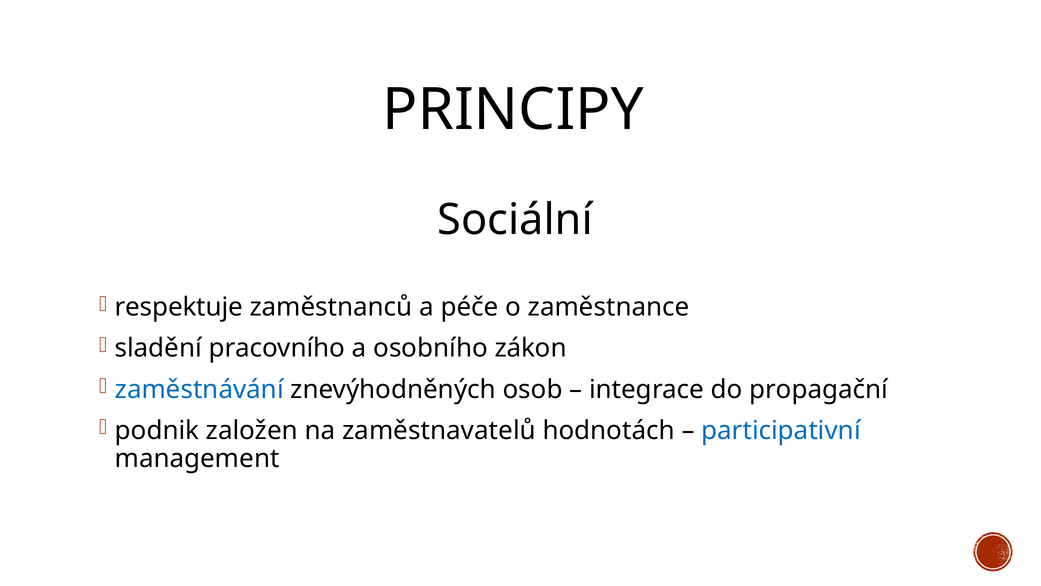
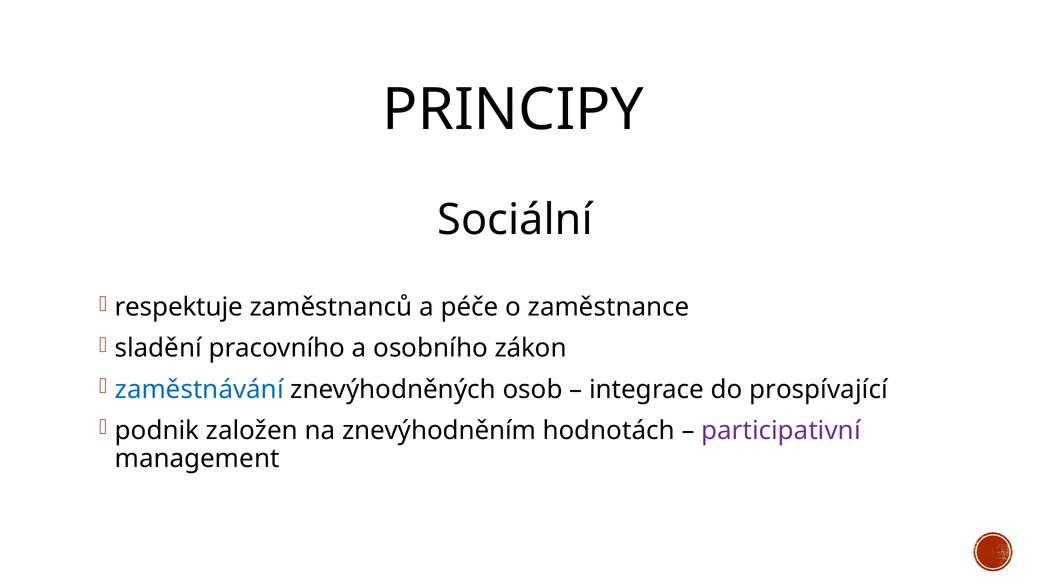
propagační: propagační -> prospívající
zaměstnavatelů: zaměstnavatelů -> znevýhodněním
participativní colour: blue -> purple
